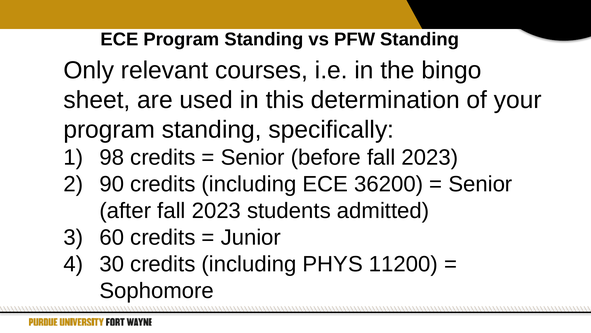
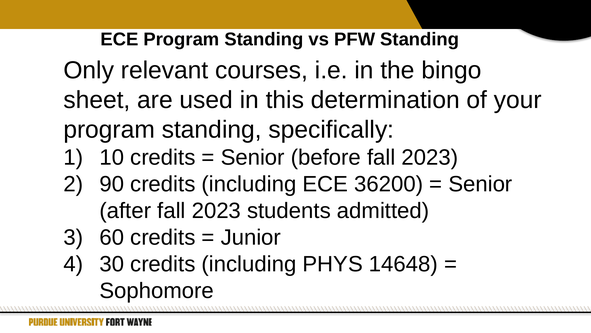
98: 98 -> 10
11200: 11200 -> 14648
